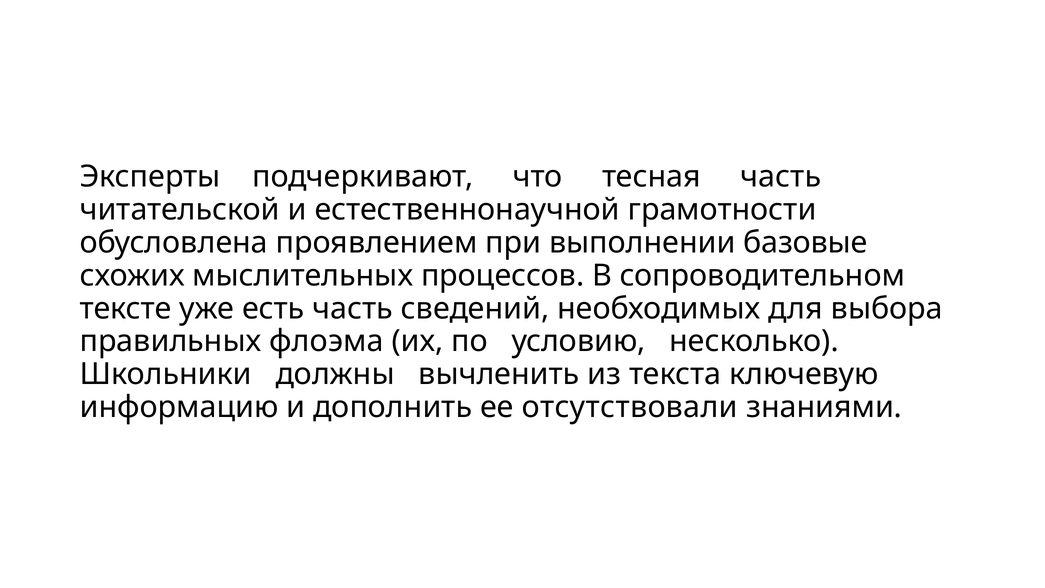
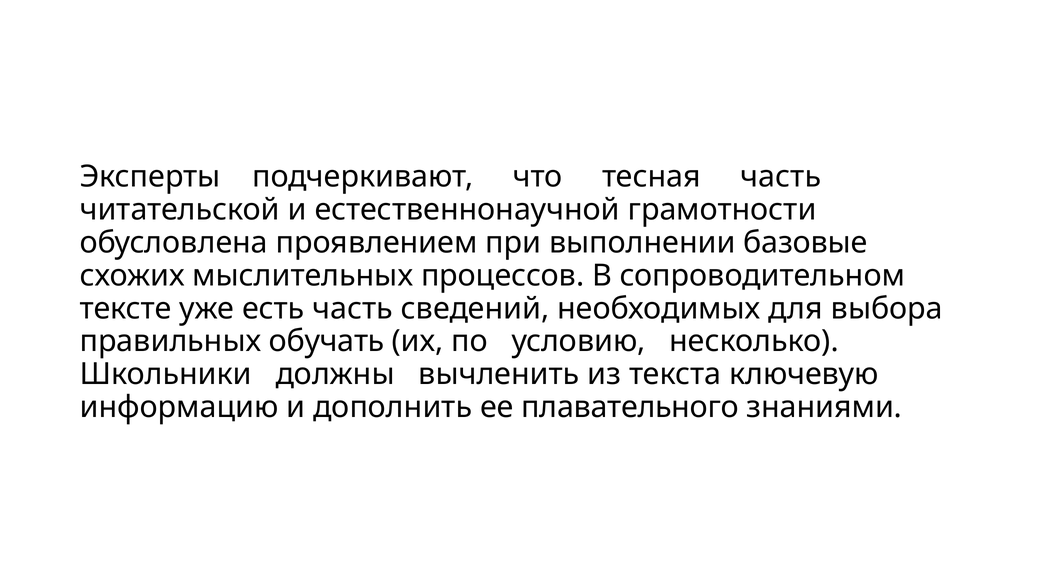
флоэма: флоэма -> обучать
отсутствовали: отсутствовали -> плавательного
